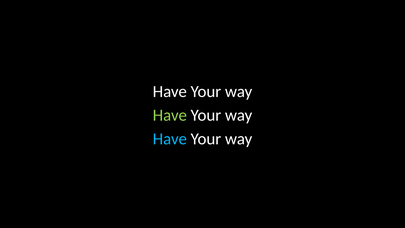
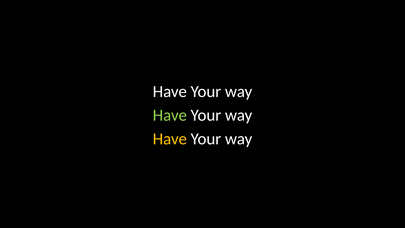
Have at (170, 139) colour: light blue -> yellow
